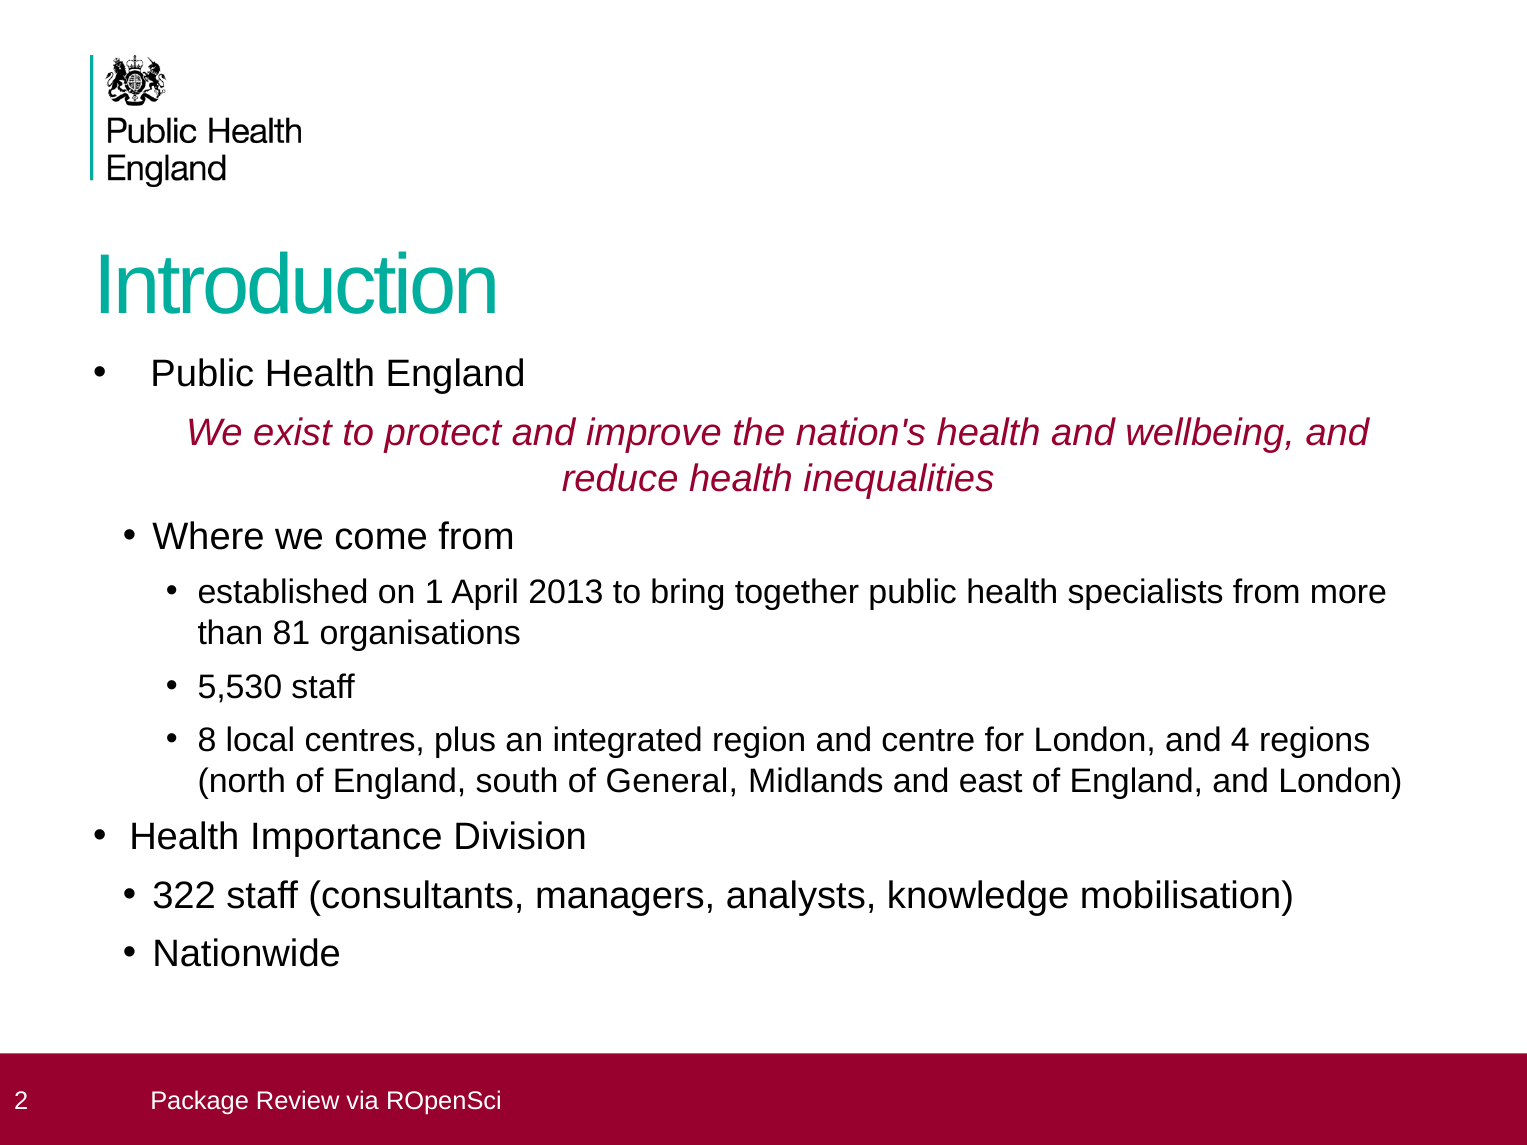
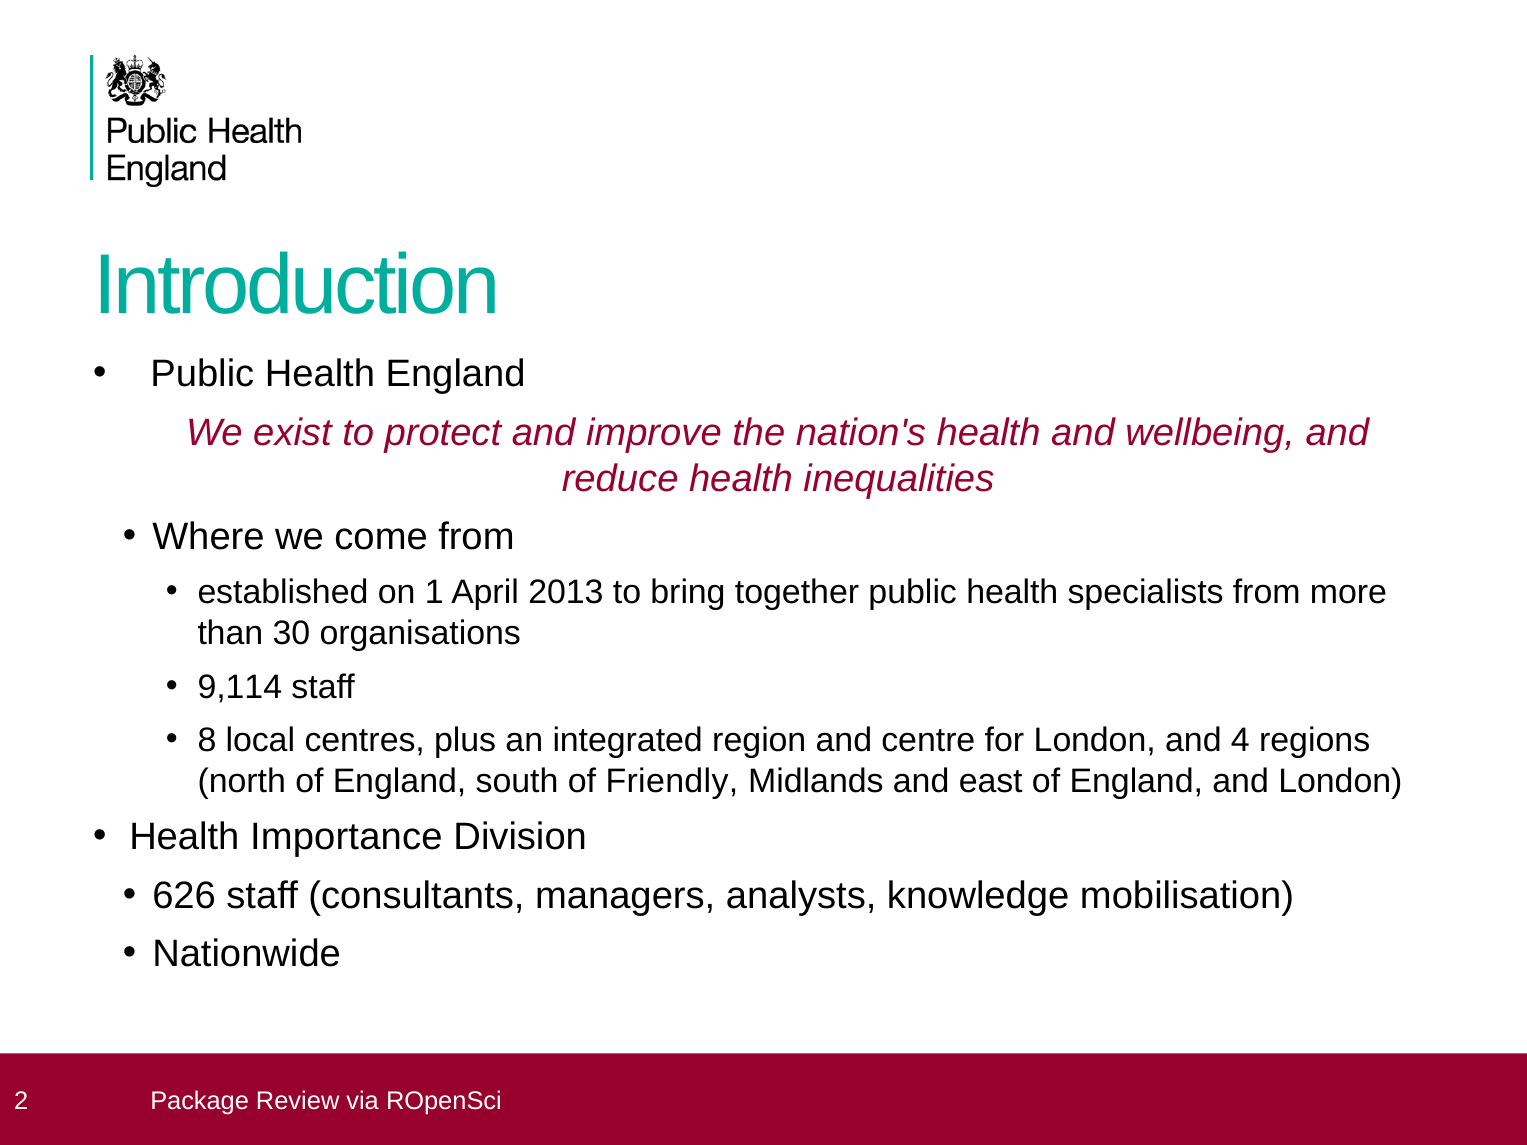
81: 81 -> 30
5,530: 5,530 -> 9,114
General: General -> Friendly
322: 322 -> 626
